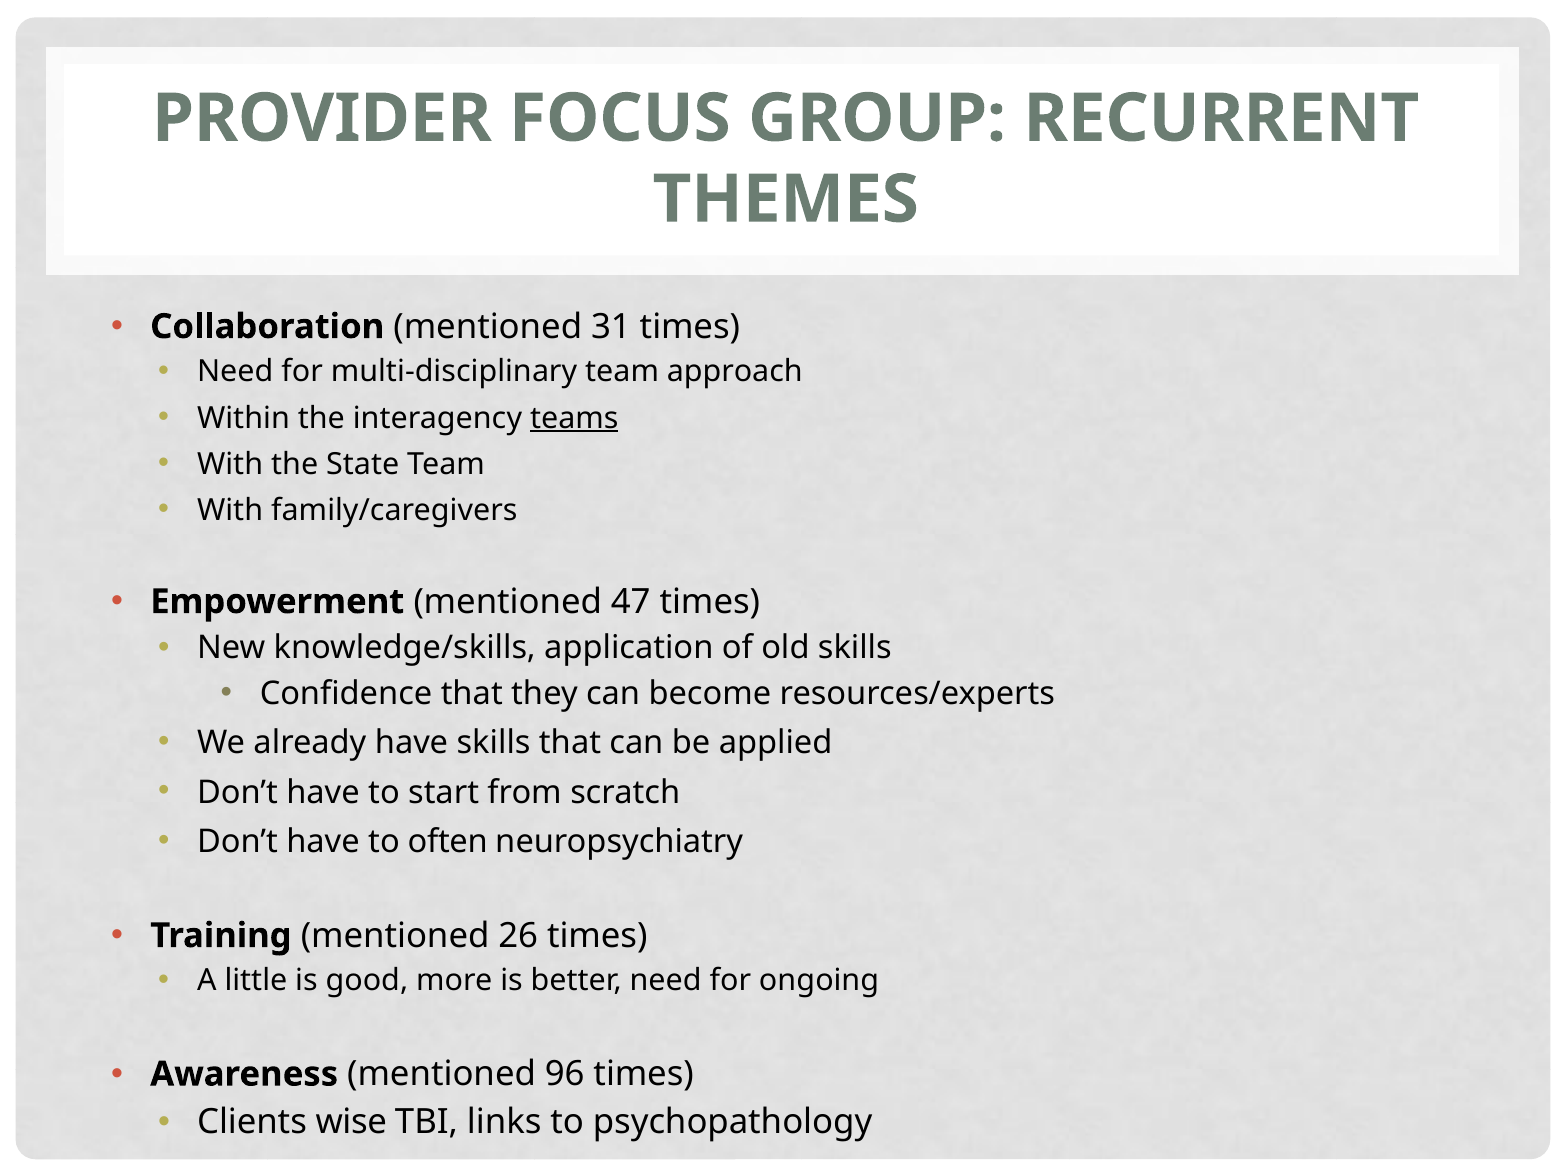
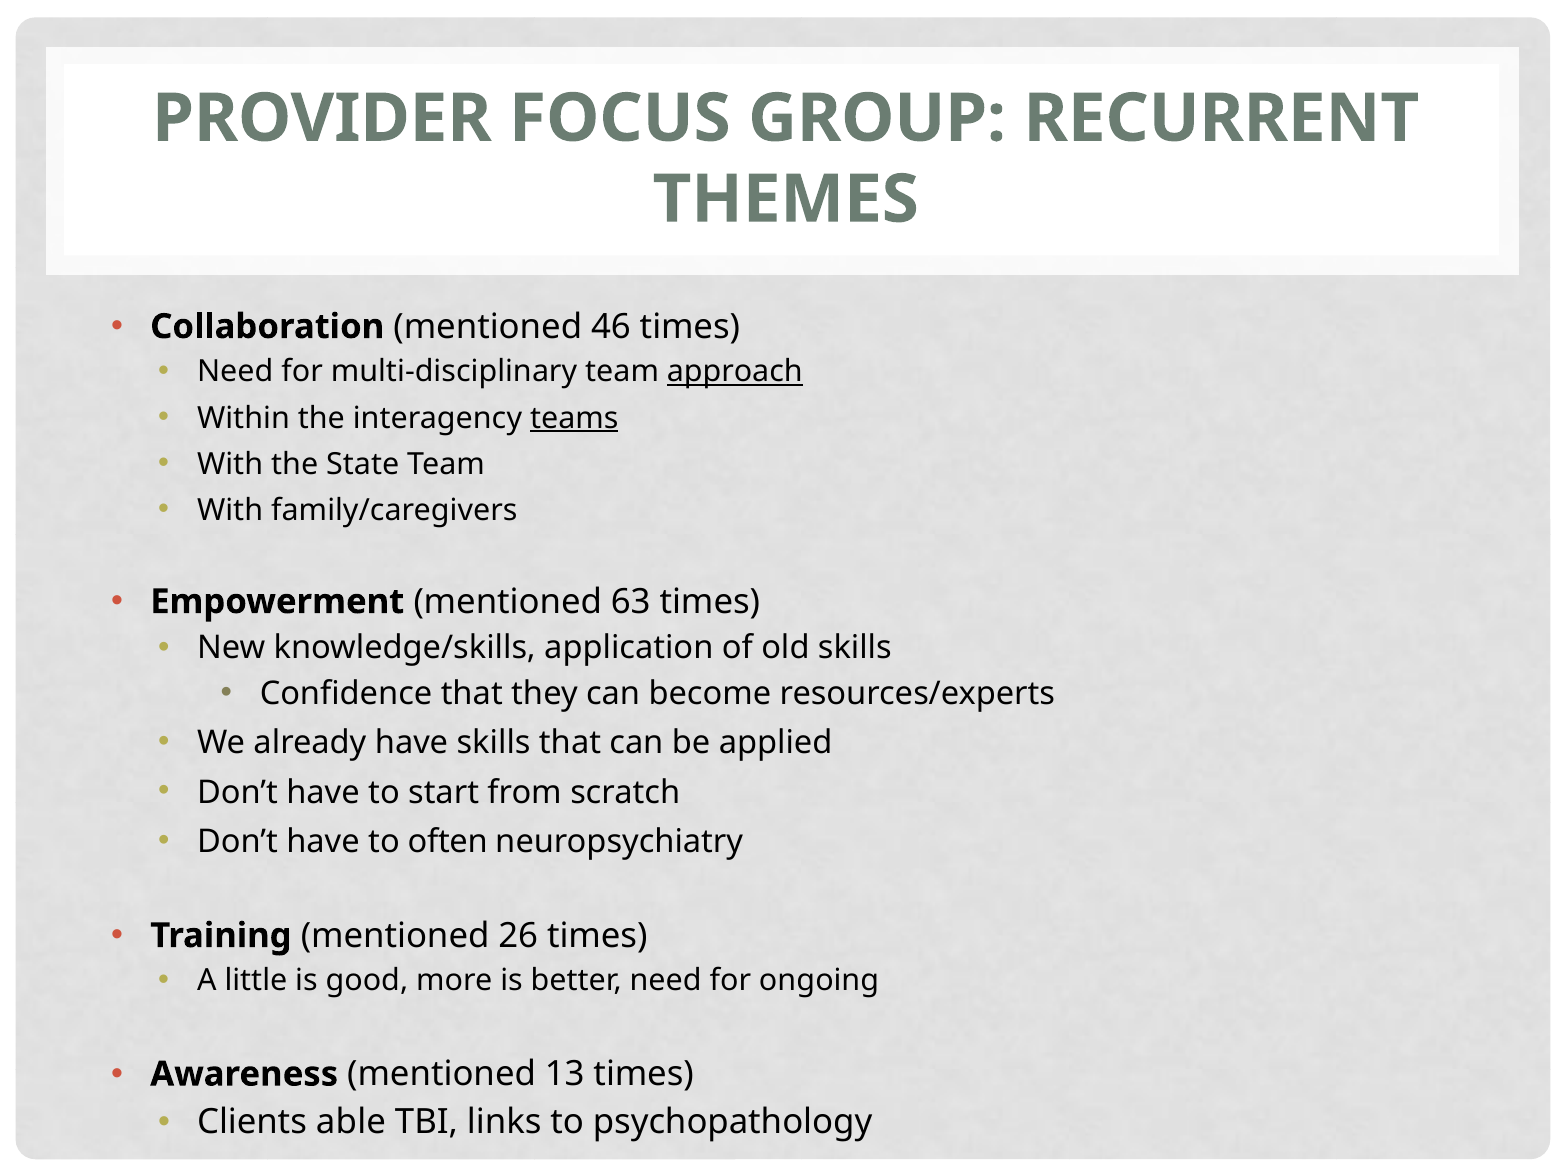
31: 31 -> 46
approach underline: none -> present
47: 47 -> 63
96: 96 -> 13
wise: wise -> able
